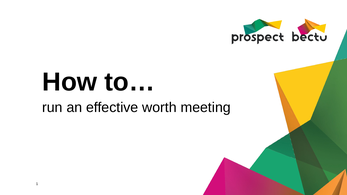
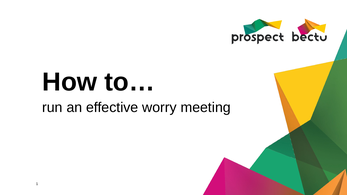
worth: worth -> worry
